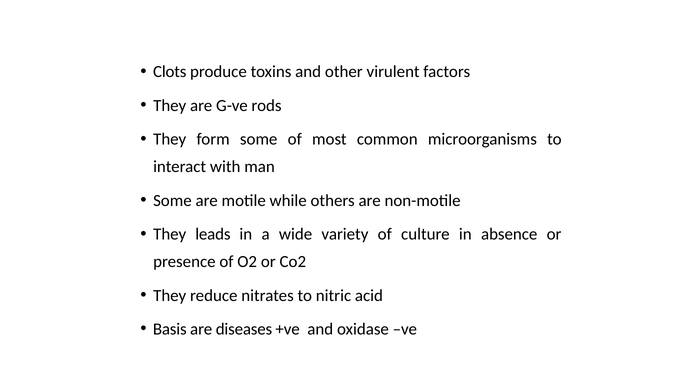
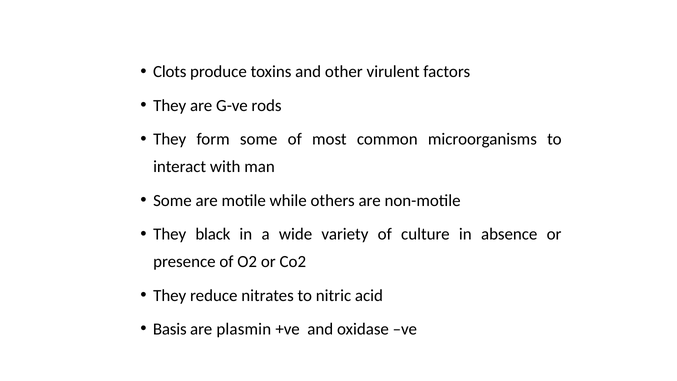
leads: leads -> black
diseases: diseases -> plasmin
